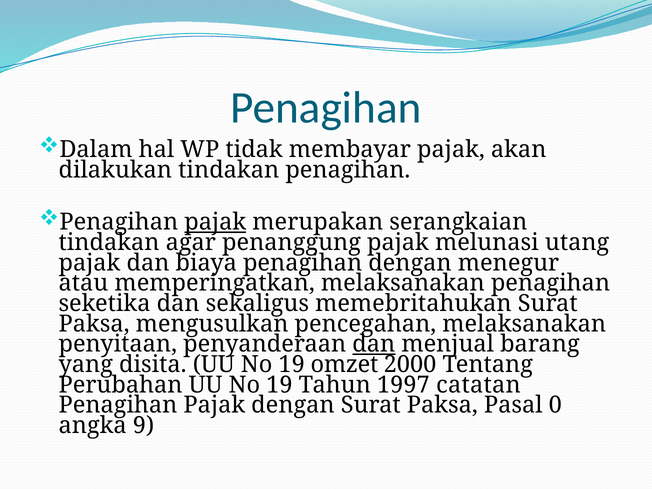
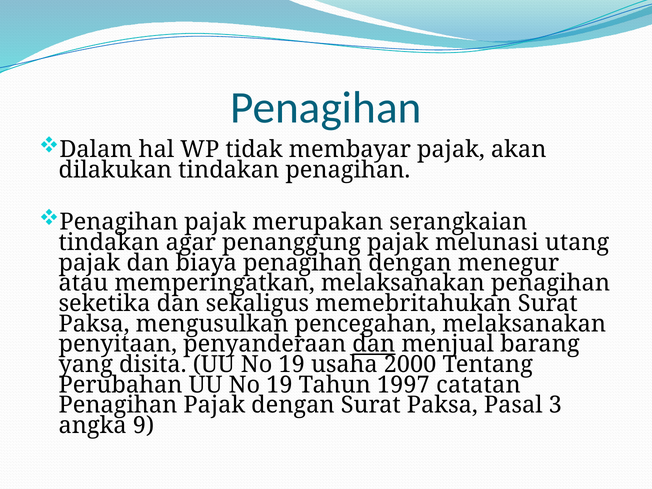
pajak at (215, 222) underline: present -> none
omzet: omzet -> usaha
0: 0 -> 3
